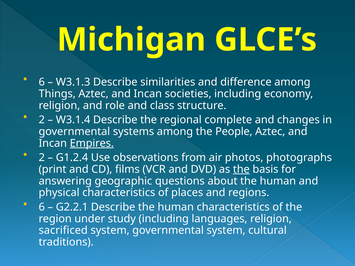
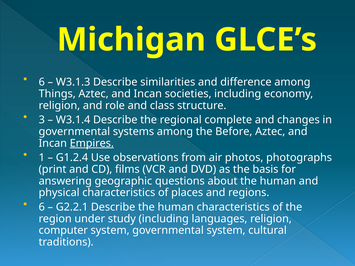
2 at (42, 120): 2 -> 3
People: People -> Before
2 at (42, 158): 2 -> 1
the at (241, 169) underline: present -> none
sacrificed: sacrificed -> computer
